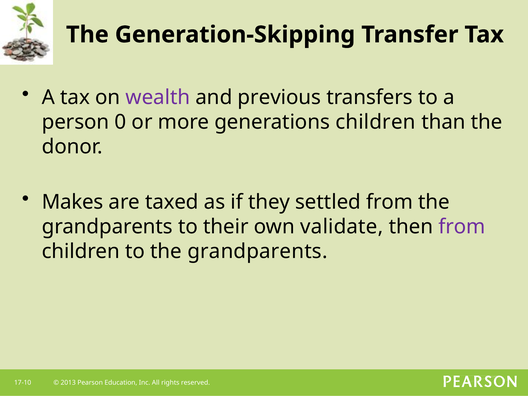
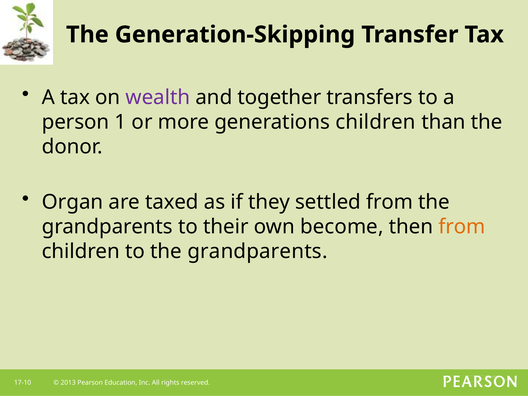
previous: previous -> together
0: 0 -> 1
Makes: Makes -> Organ
validate: validate -> become
from at (462, 227) colour: purple -> orange
